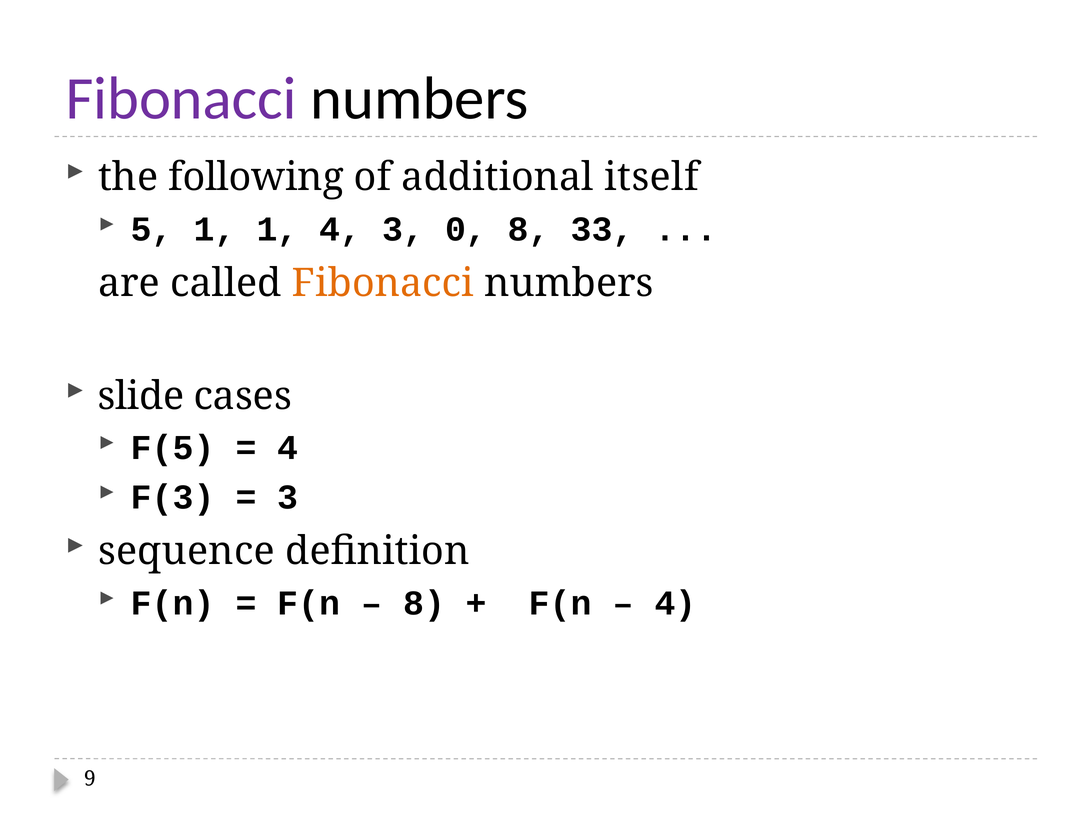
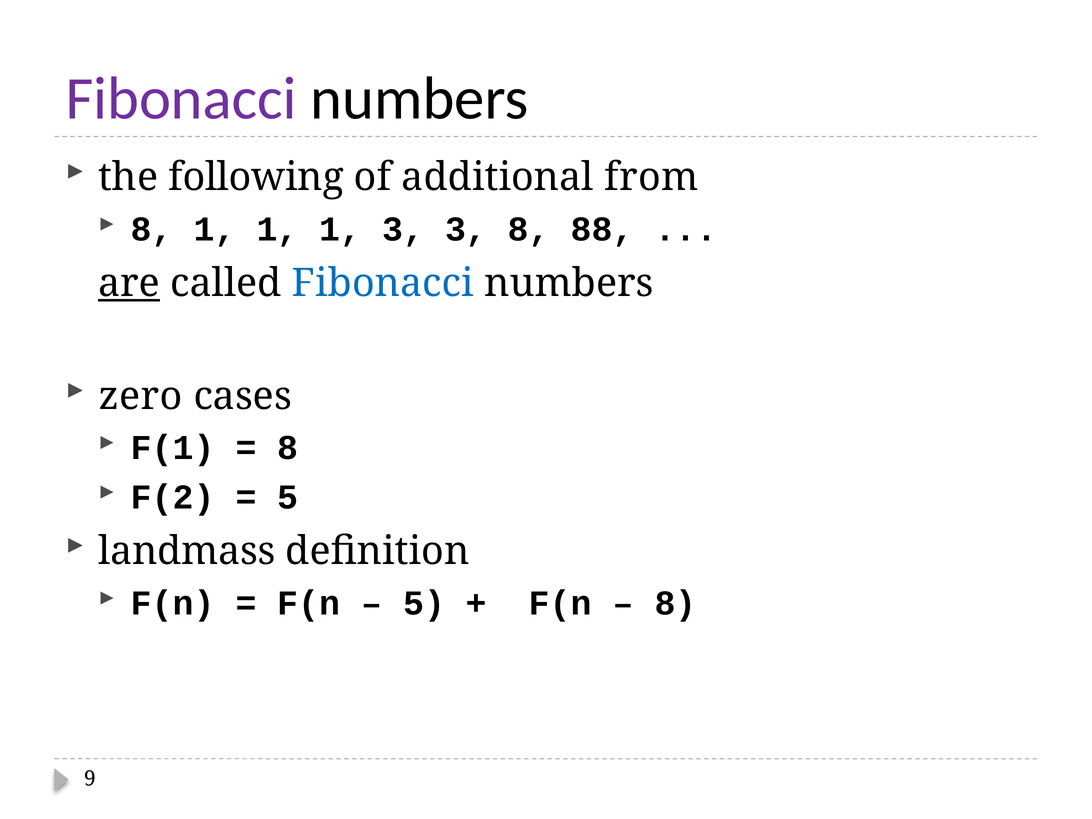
itself: itself -> from
5 at (152, 229): 5 -> 8
1 1 4: 4 -> 1
3 0: 0 -> 3
33: 33 -> 88
are underline: none -> present
Fibonacci at (383, 283) colour: orange -> blue
slide: slide -> zero
F(5: F(5 -> F(1
4 at (288, 448): 4 -> 8
F(3: F(3 -> F(2
3 at (288, 497): 3 -> 5
sequence: sequence -> landmass
8 at (424, 603): 8 -> 5
4 at (675, 603): 4 -> 8
